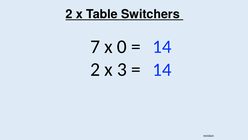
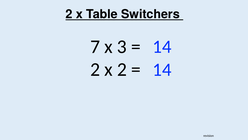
0: 0 -> 3
x 3: 3 -> 2
